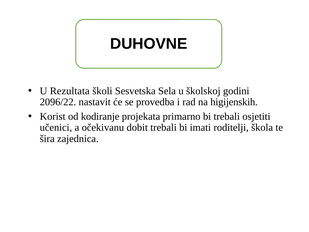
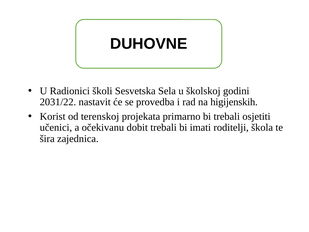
Rezultata: Rezultata -> Radionici
2096/22: 2096/22 -> 2031/22
kodiranje: kodiranje -> terenskoj
